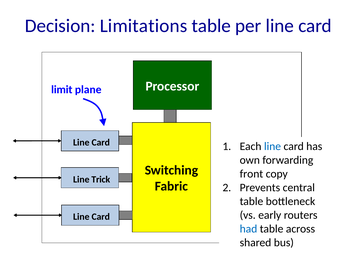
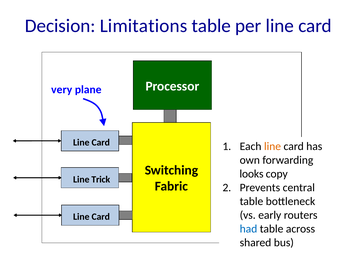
limit: limit -> very
line at (273, 146) colour: blue -> orange
front: front -> looks
